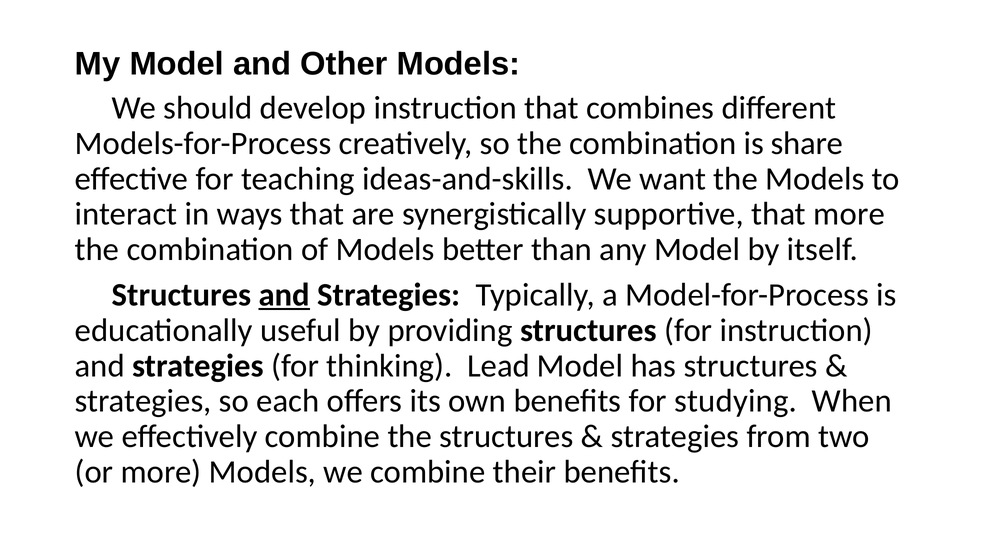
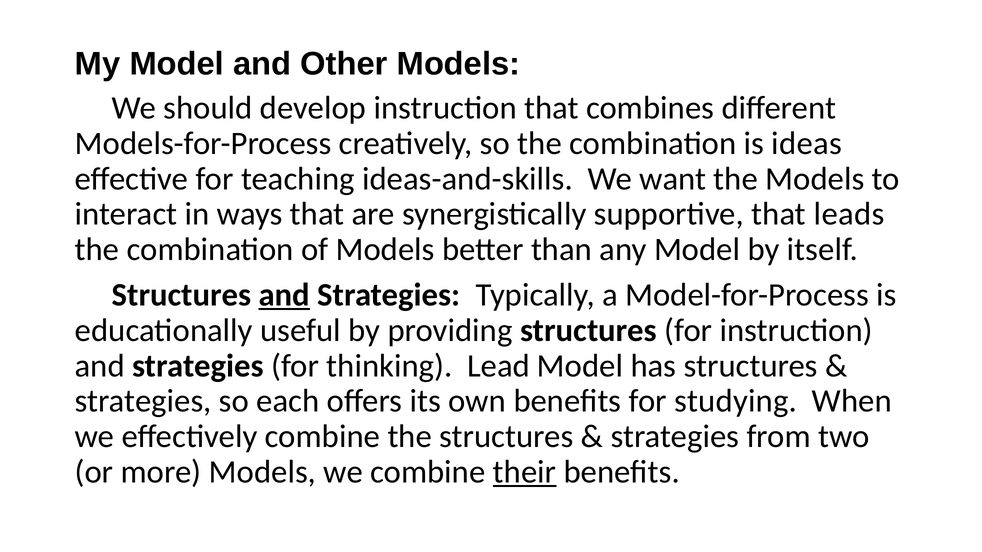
share: share -> ideas
that more: more -> leads
their underline: none -> present
